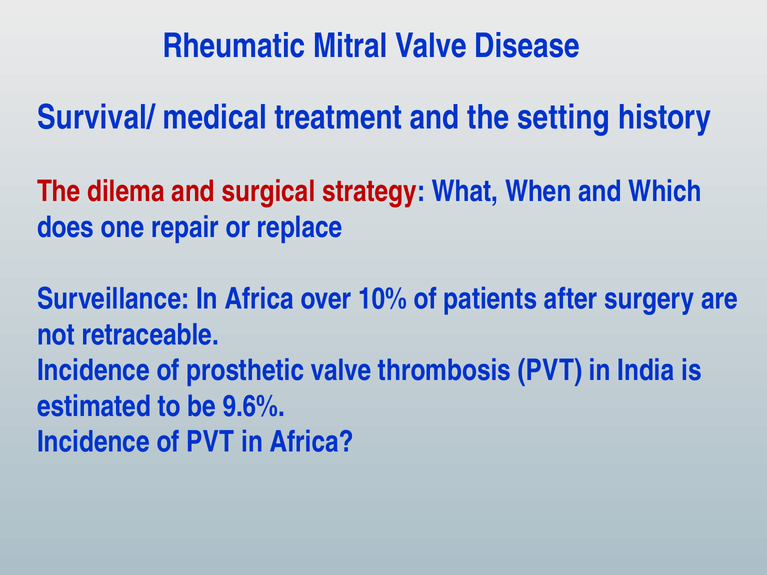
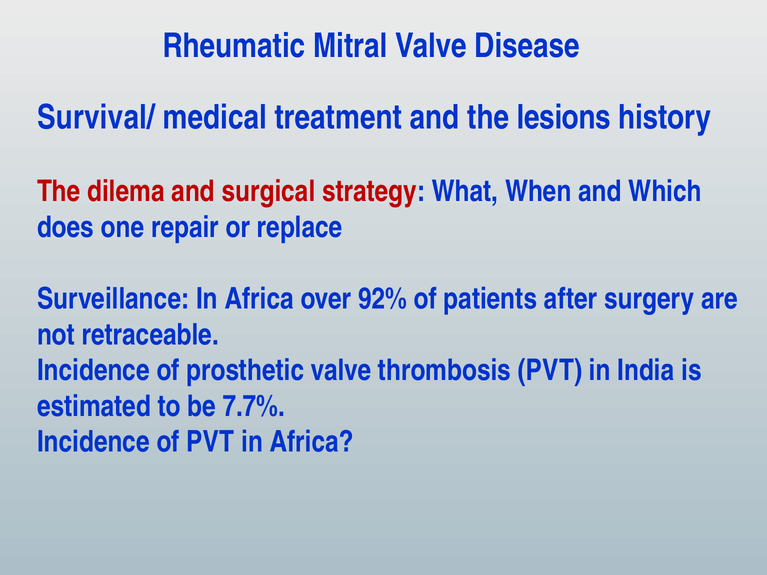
setting: setting -> lesions
10%: 10% -> 92%
9.6%: 9.6% -> 7.7%
